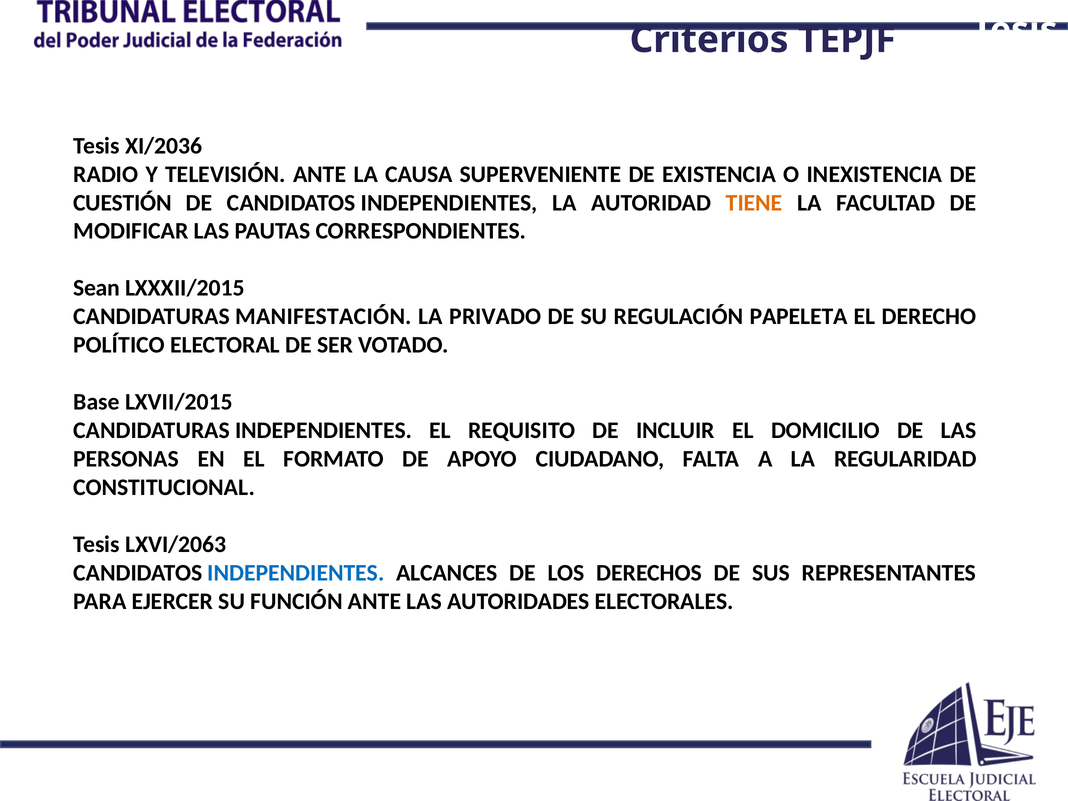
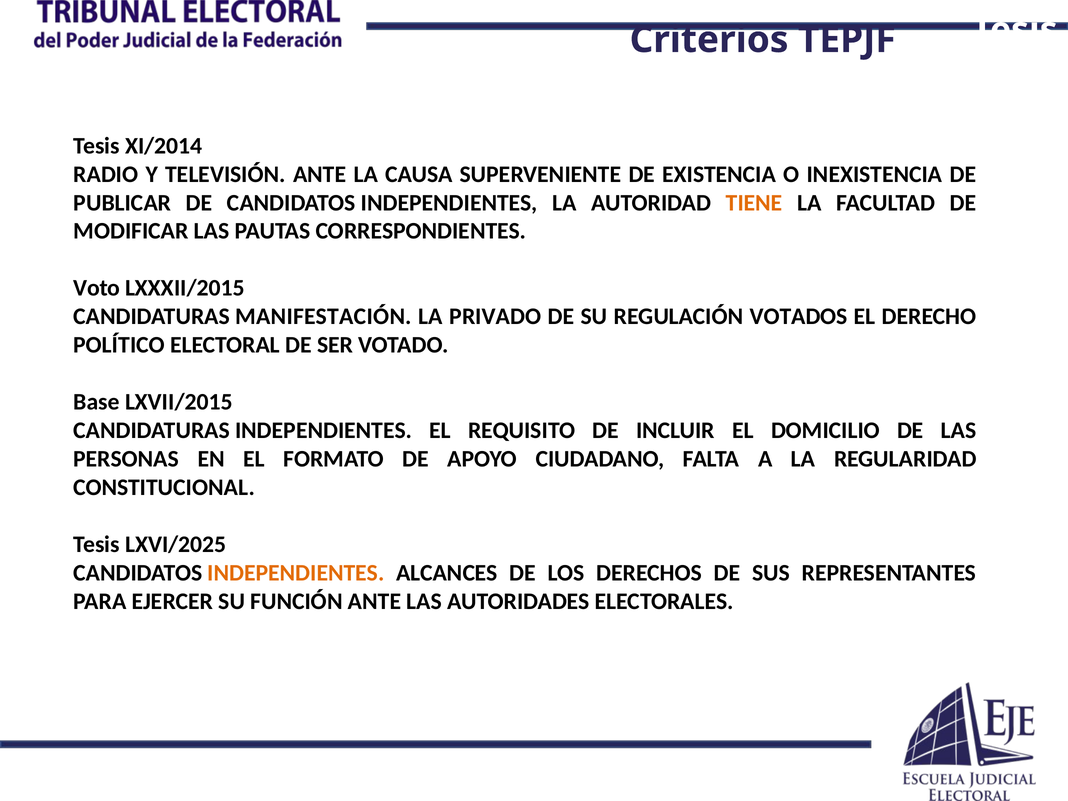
XI/2036: XI/2036 -> XI/2014
CUESTIÓN: CUESTIÓN -> PUBLICAR
Sean: Sean -> Voto
PAPELETA: PAPELETA -> VOTADOS
LXVI/2063: LXVI/2063 -> LXVI/2025
INDEPENDIENTES at (296, 573) colour: blue -> orange
